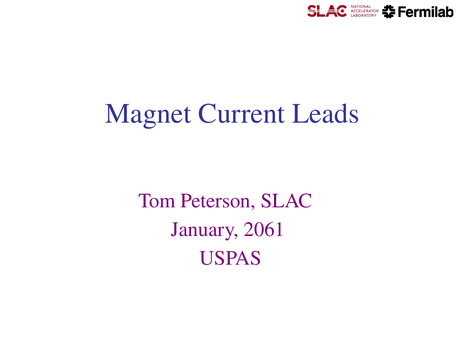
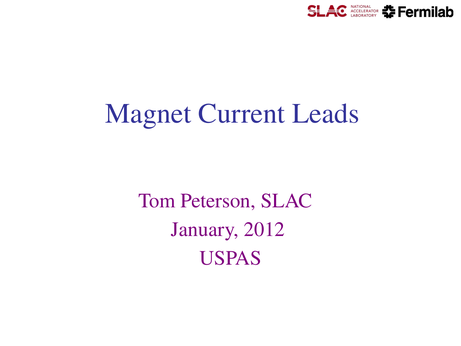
2061: 2061 -> 2012
